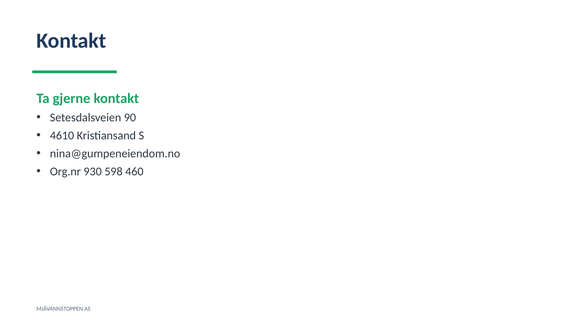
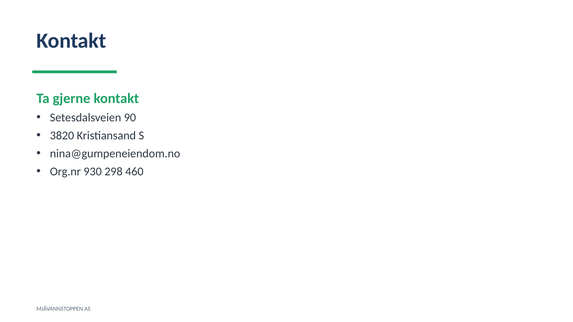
4610: 4610 -> 3820
598: 598 -> 298
